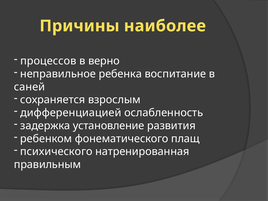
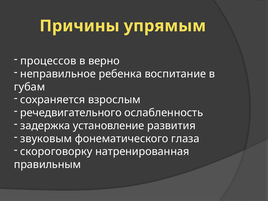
наиболее: наиболее -> упрямым
саней: саней -> губам
дифференциацией: дифференциацией -> речедвигательного
ребенком: ребенком -> звуковым
плащ: плащ -> глаза
психического: психического -> скороговорку
